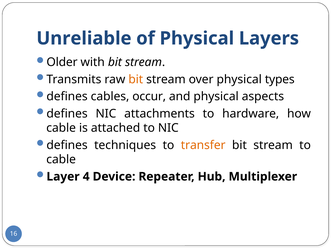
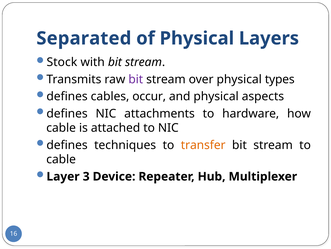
Unreliable: Unreliable -> Separated
Older: Older -> Stock
bit at (136, 79) colour: orange -> purple
4: 4 -> 3
